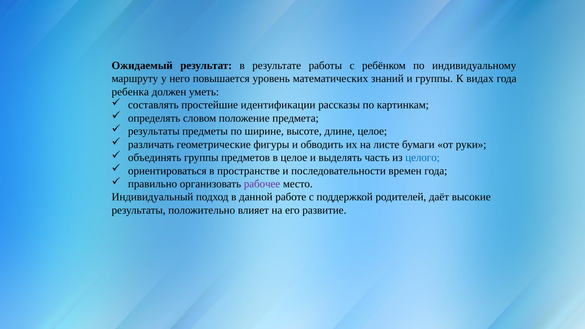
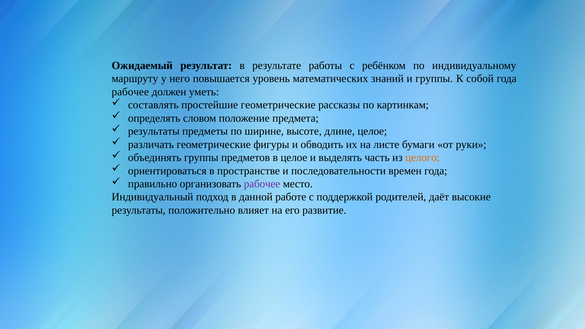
видах: видах -> собой
ребенка at (130, 92): ребенка -> рабочее
простейшие идентификации: идентификации -> геометрические
целого colour: blue -> orange
